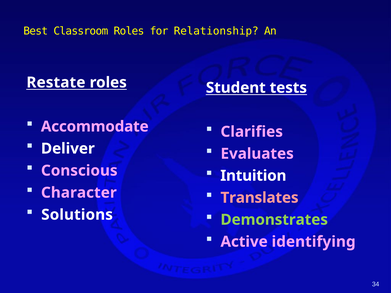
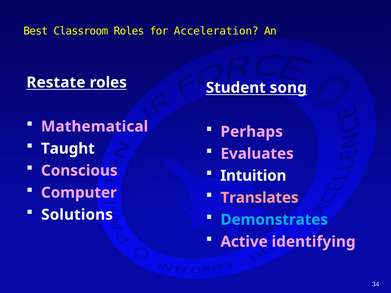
Relationship: Relationship -> Acceleration
tests: tests -> song
Accommodate: Accommodate -> Mathematical
Clarifies: Clarifies -> Perhaps
Deliver: Deliver -> Taught
Character: Character -> Computer
Demonstrates colour: light green -> light blue
